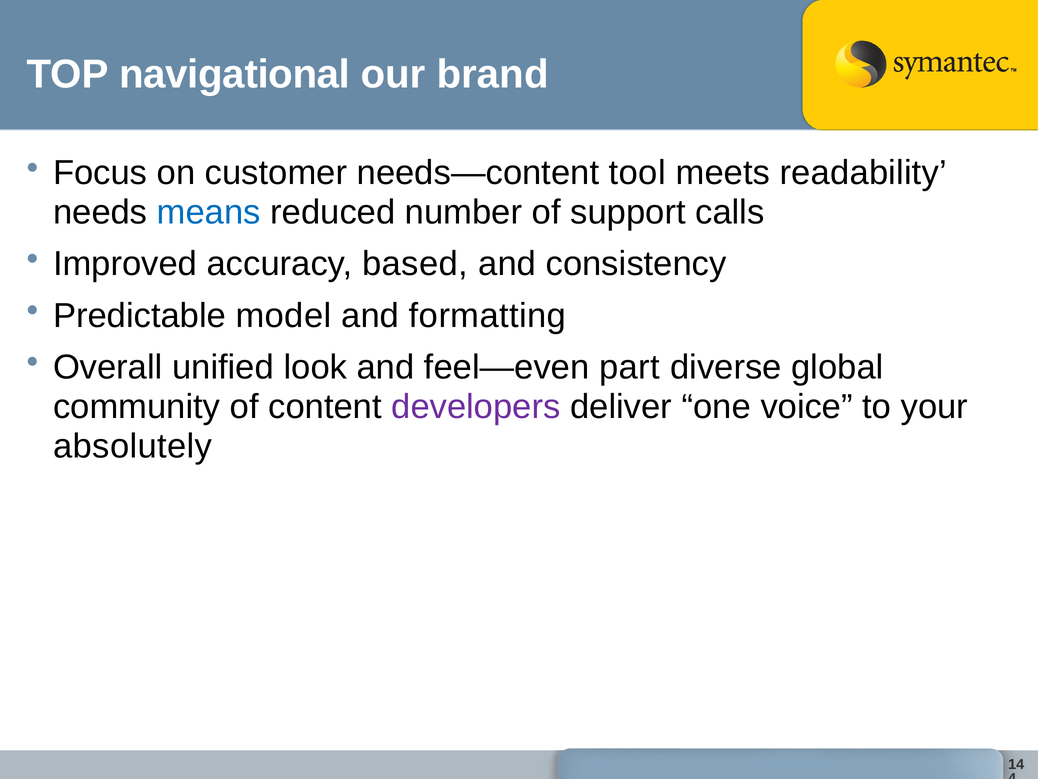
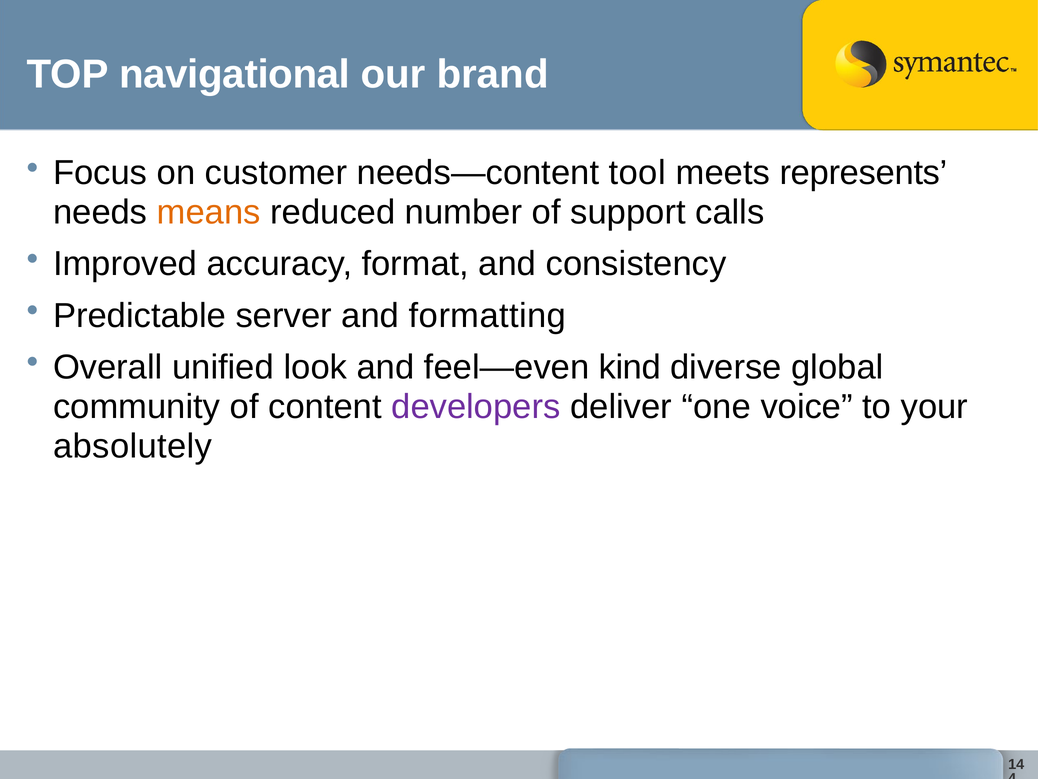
readability: readability -> represents
means colour: blue -> orange
based: based -> format
model: model -> server
part: part -> kind
